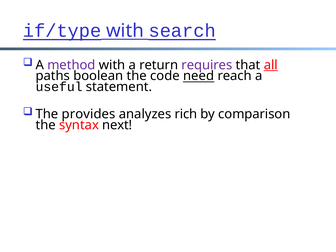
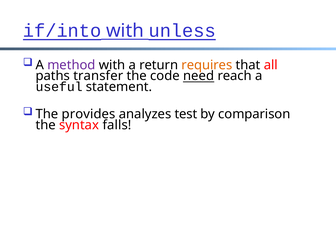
if/type: if/type -> if/into
search: search -> unless
requires colour: purple -> orange
all underline: present -> none
boolean: boolean -> transfer
rich: rich -> test
next: next -> falls
